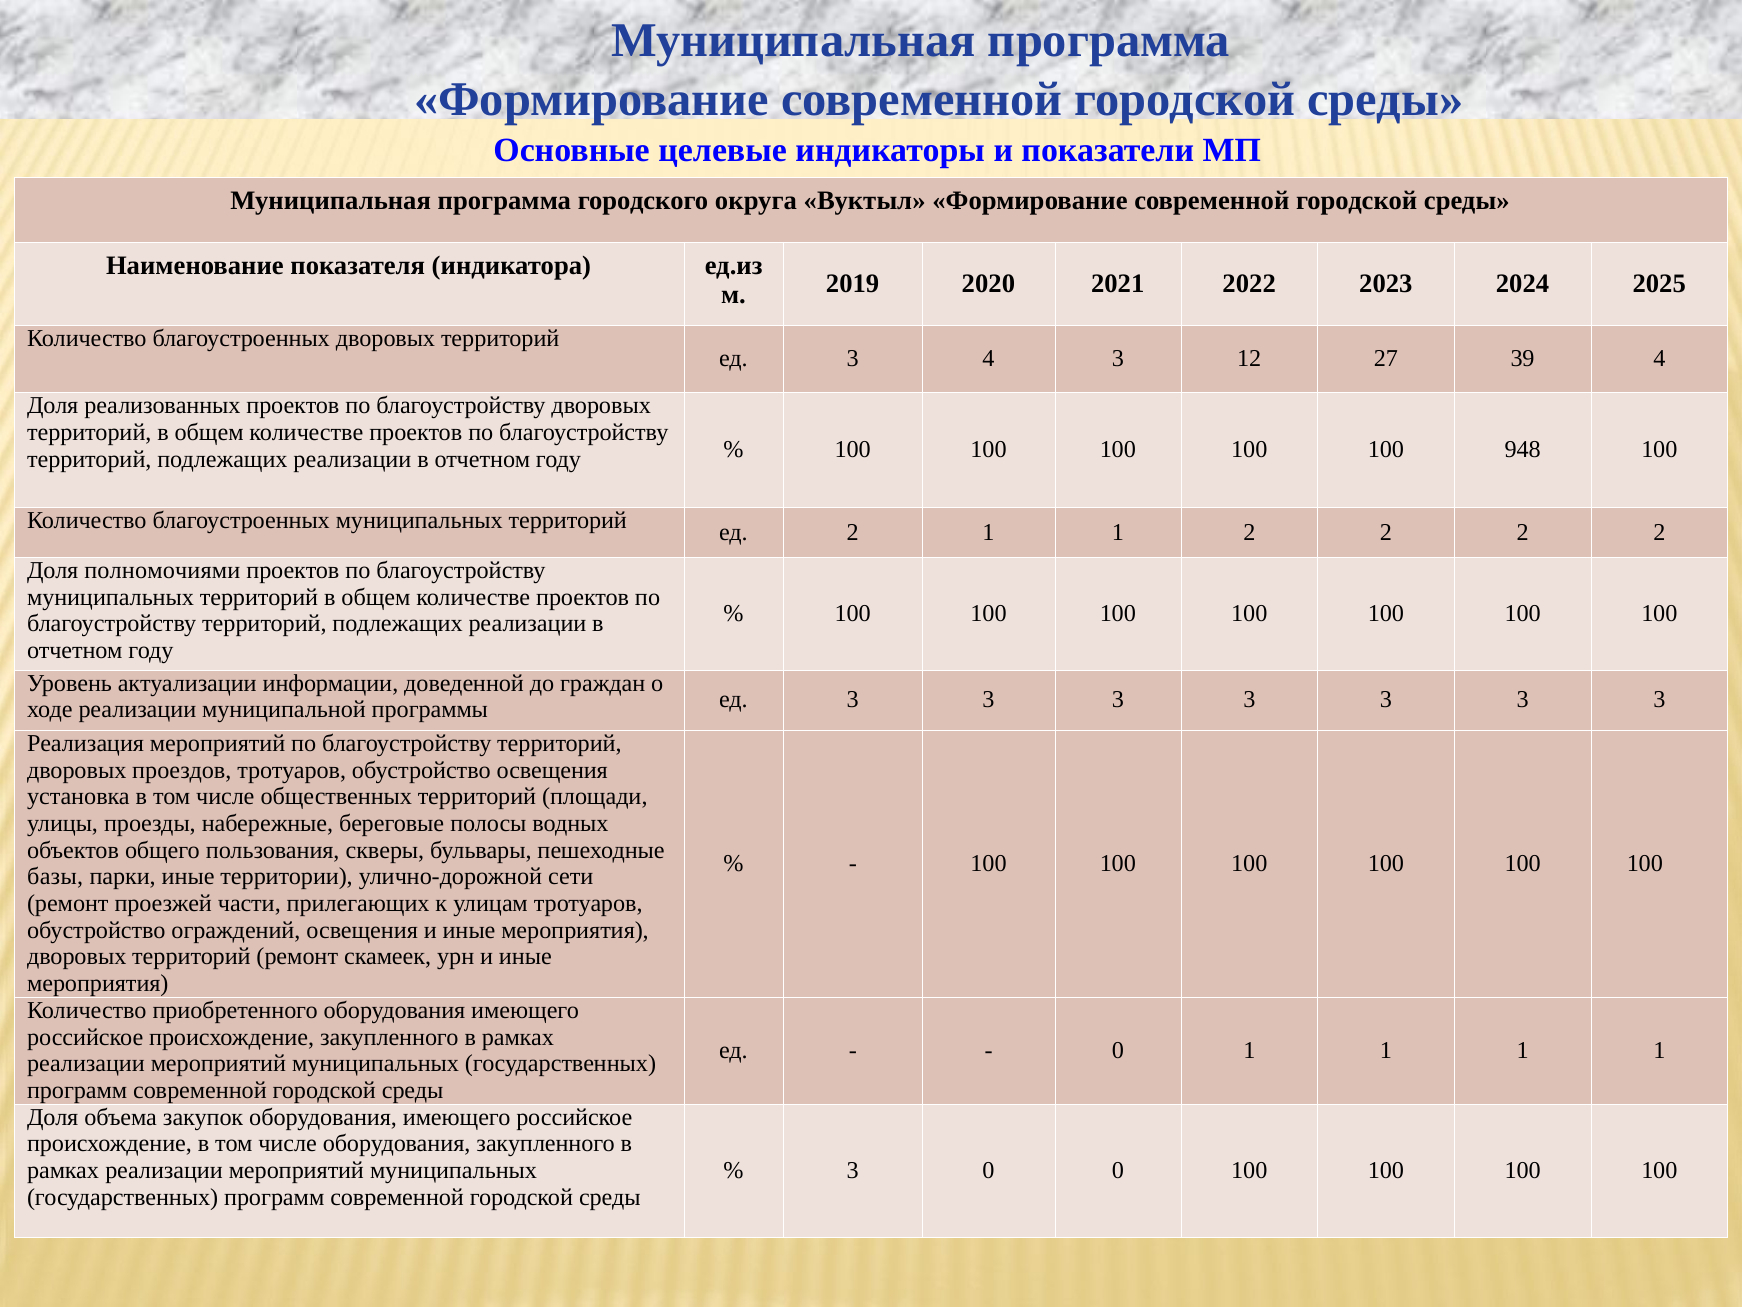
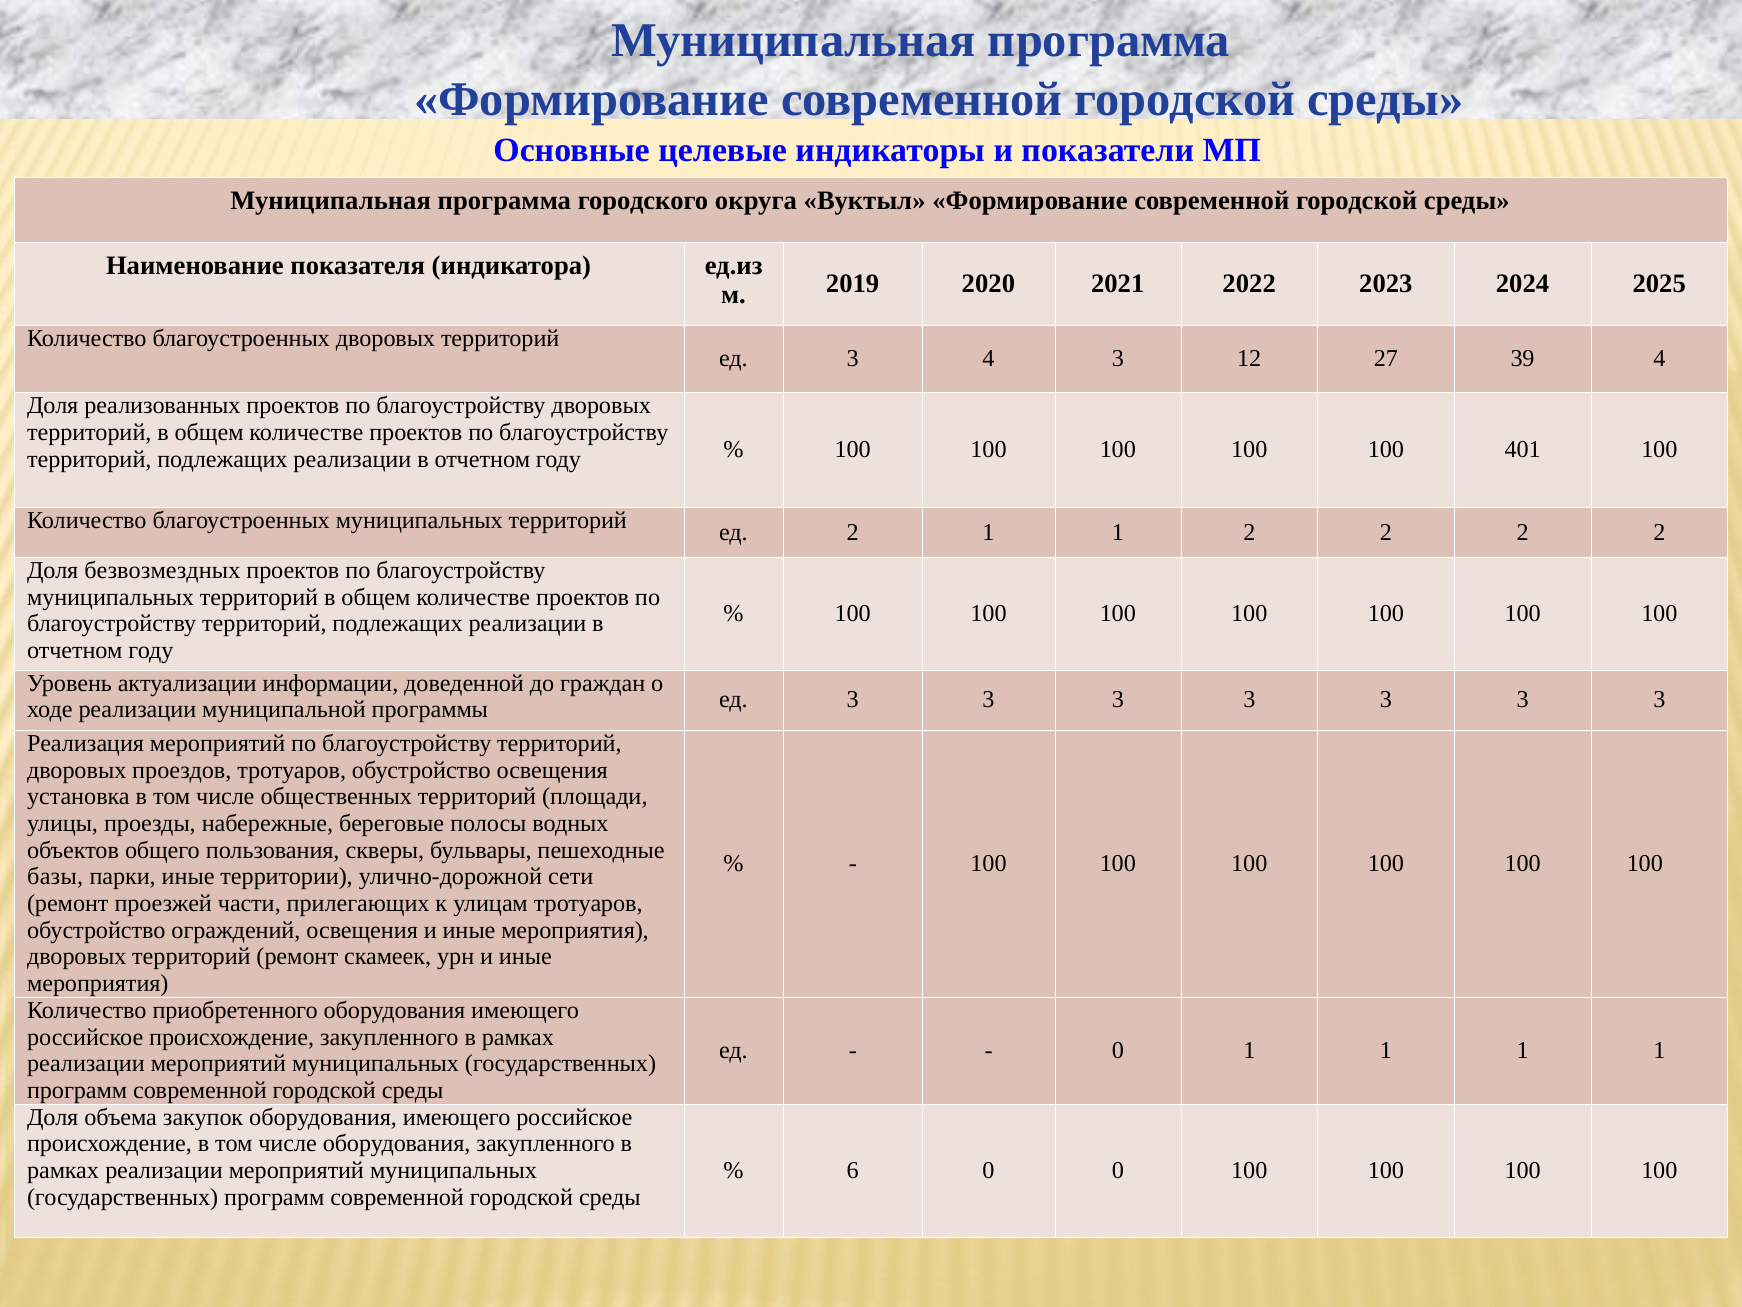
948: 948 -> 401
полномочиями: полномочиями -> безвозмездных
3 at (853, 1170): 3 -> 6
